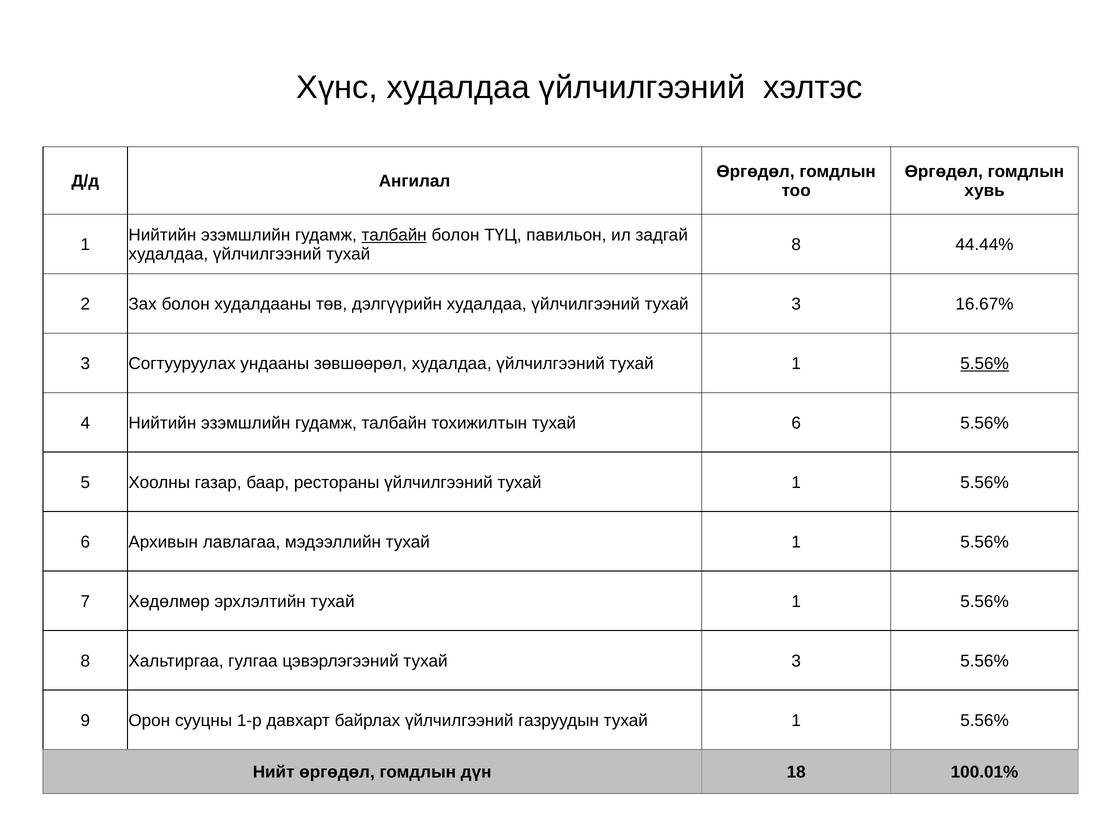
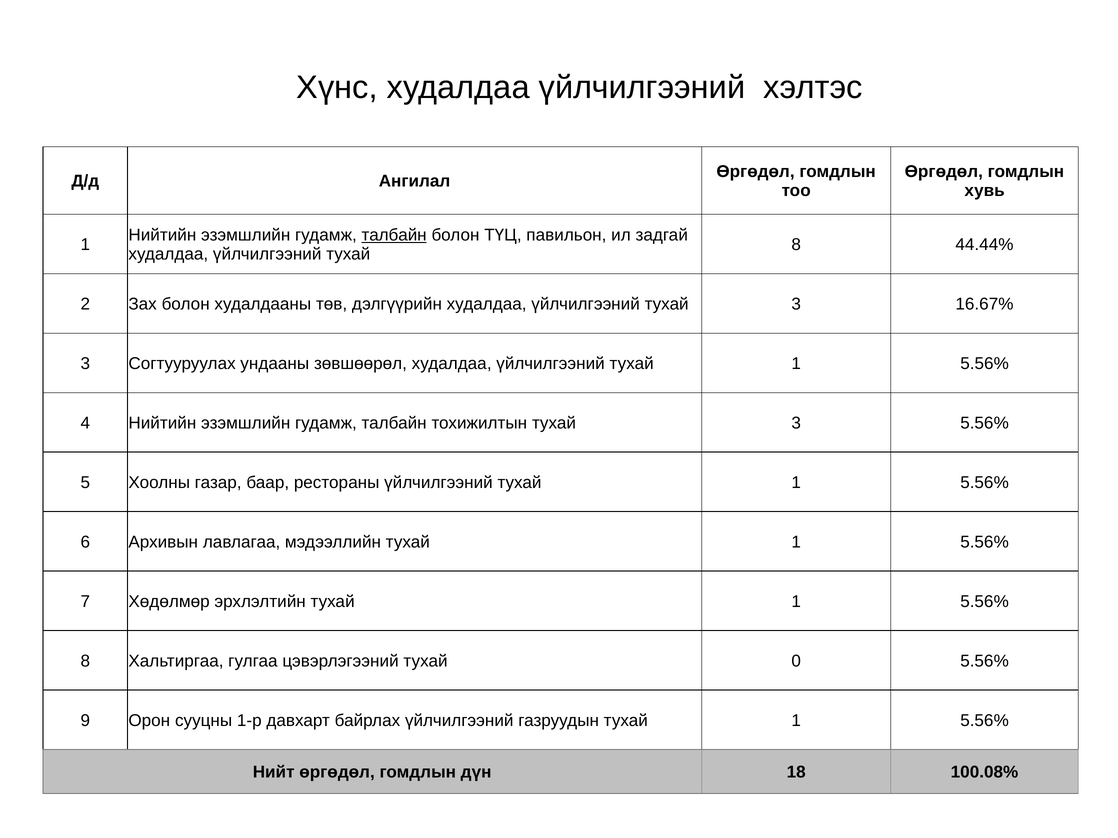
5.56% at (985, 364) underline: present -> none
тохижилтын тухай 6: 6 -> 3
цэвэрлэгээний тухай 3: 3 -> 0
100.01%: 100.01% -> 100.08%
